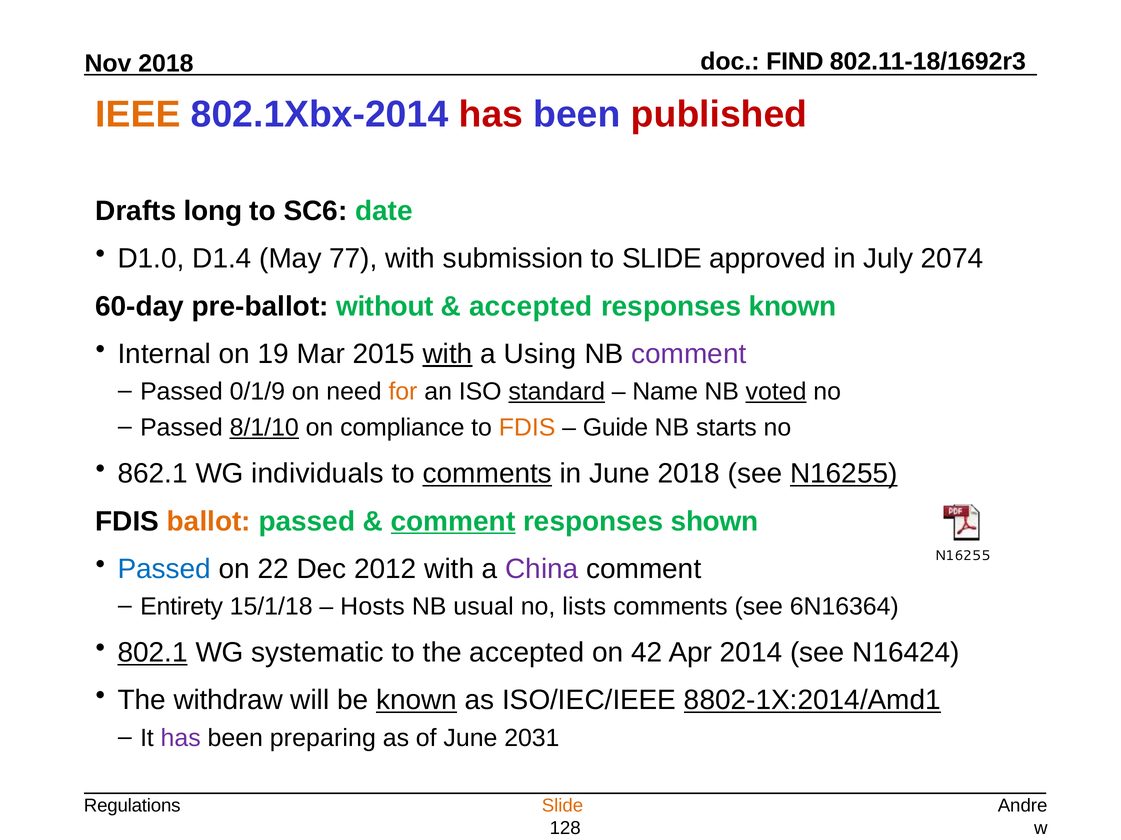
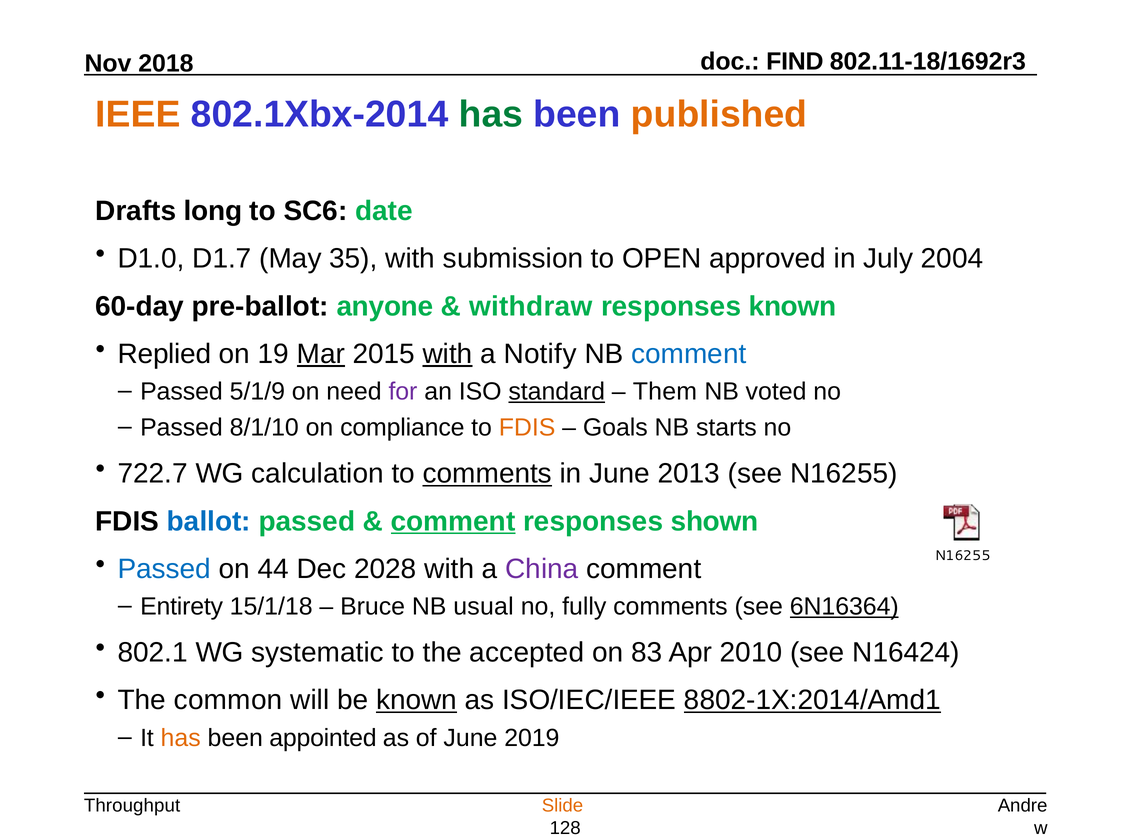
has at (491, 115) colour: red -> green
published colour: red -> orange
D1.4: D1.4 -> D1.7
77: 77 -> 35
to SLIDE: SLIDE -> OPEN
2074: 2074 -> 2004
without: without -> anyone
accepted at (531, 307): accepted -> withdraw
Internal: Internal -> Replied
Mar underline: none -> present
Using: Using -> Notify
comment at (689, 354) colour: purple -> blue
0/1/9: 0/1/9 -> 5/1/9
for colour: orange -> purple
Name: Name -> Them
voted underline: present -> none
8/1/10 underline: present -> none
Guide: Guide -> Goals
862.1: 862.1 -> 722.7
individuals: individuals -> calculation
June 2018: 2018 -> 2013
N16255 at (844, 474) underline: present -> none
ballot colour: orange -> blue
22: 22 -> 44
2012: 2012 -> 2028
Hosts: Hosts -> Bruce
lists: lists -> fully
6N16364 underline: none -> present
802.1 underline: present -> none
42: 42 -> 83
2014: 2014 -> 2010
withdraw: withdraw -> common
has at (181, 739) colour: purple -> orange
preparing: preparing -> appointed
2031: 2031 -> 2019
Regulations: Regulations -> Throughput
